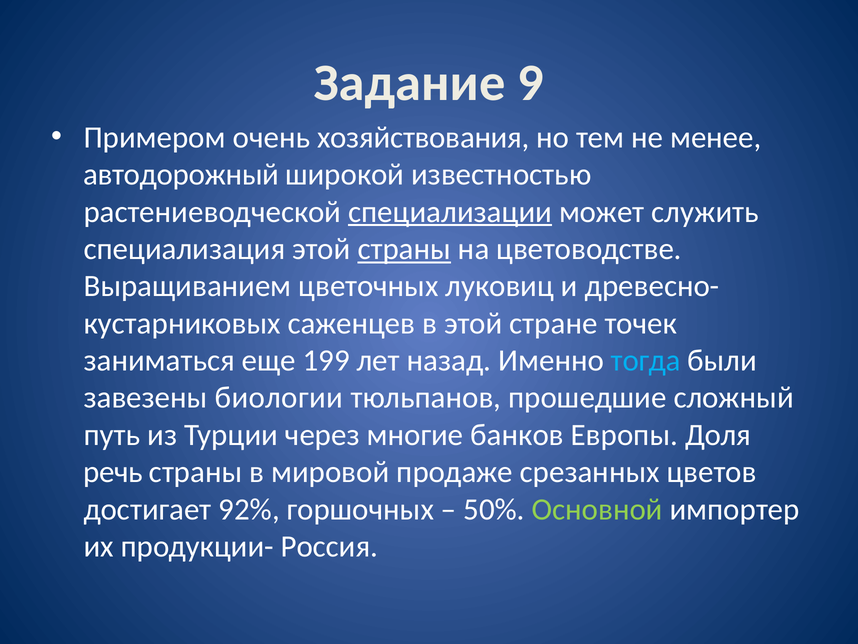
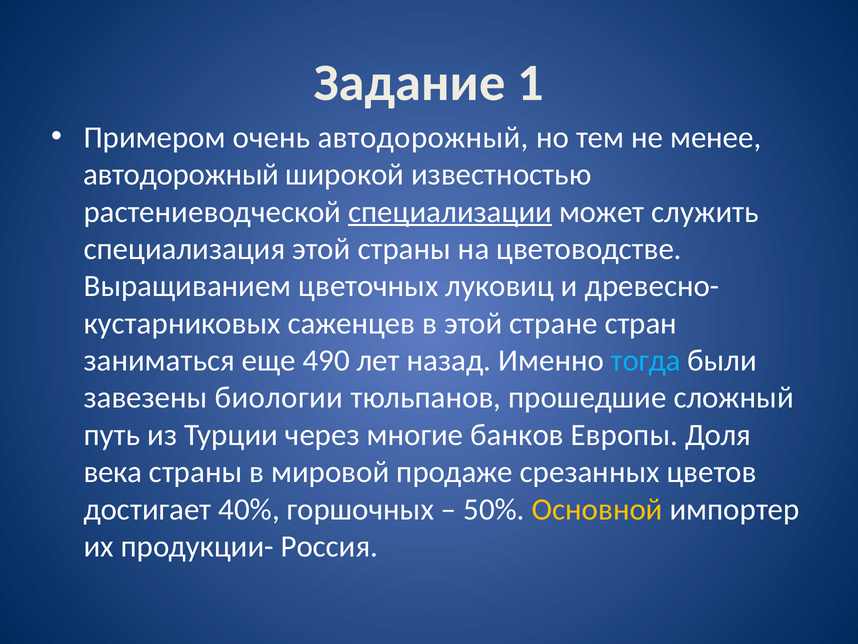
9: 9 -> 1
очень хозяйствования: хозяйствования -> автодорожный
страны at (404, 249) underline: present -> none
точек: точек -> стран
199: 199 -> 490
речь: речь -> века
92%: 92% -> 40%
Основной colour: light green -> yellow
